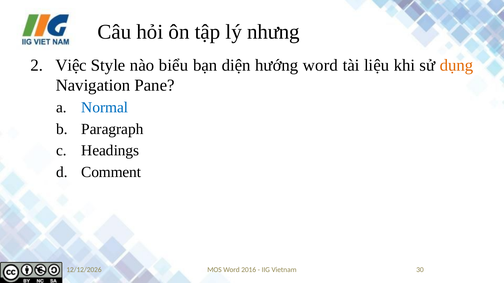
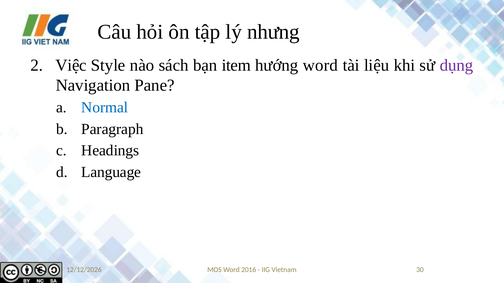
biểu: biểu -> sách
diện: diện -> item
dụng colour: orange -> purple
Comment: Comment -> Language
